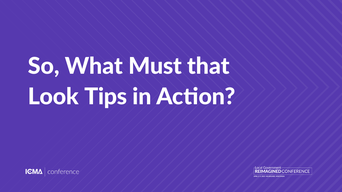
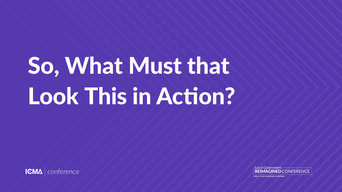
Tips: Tips -> This
